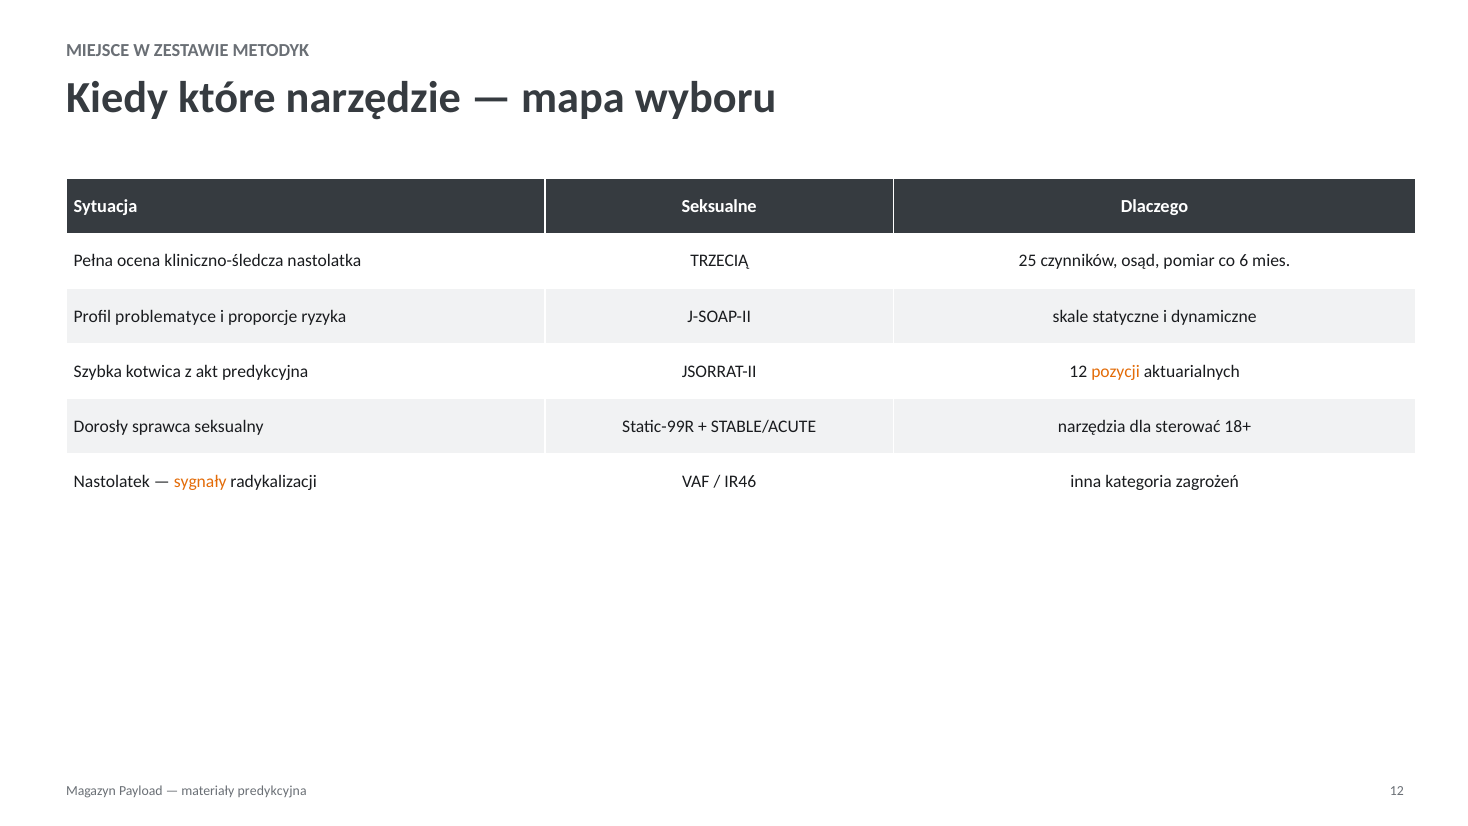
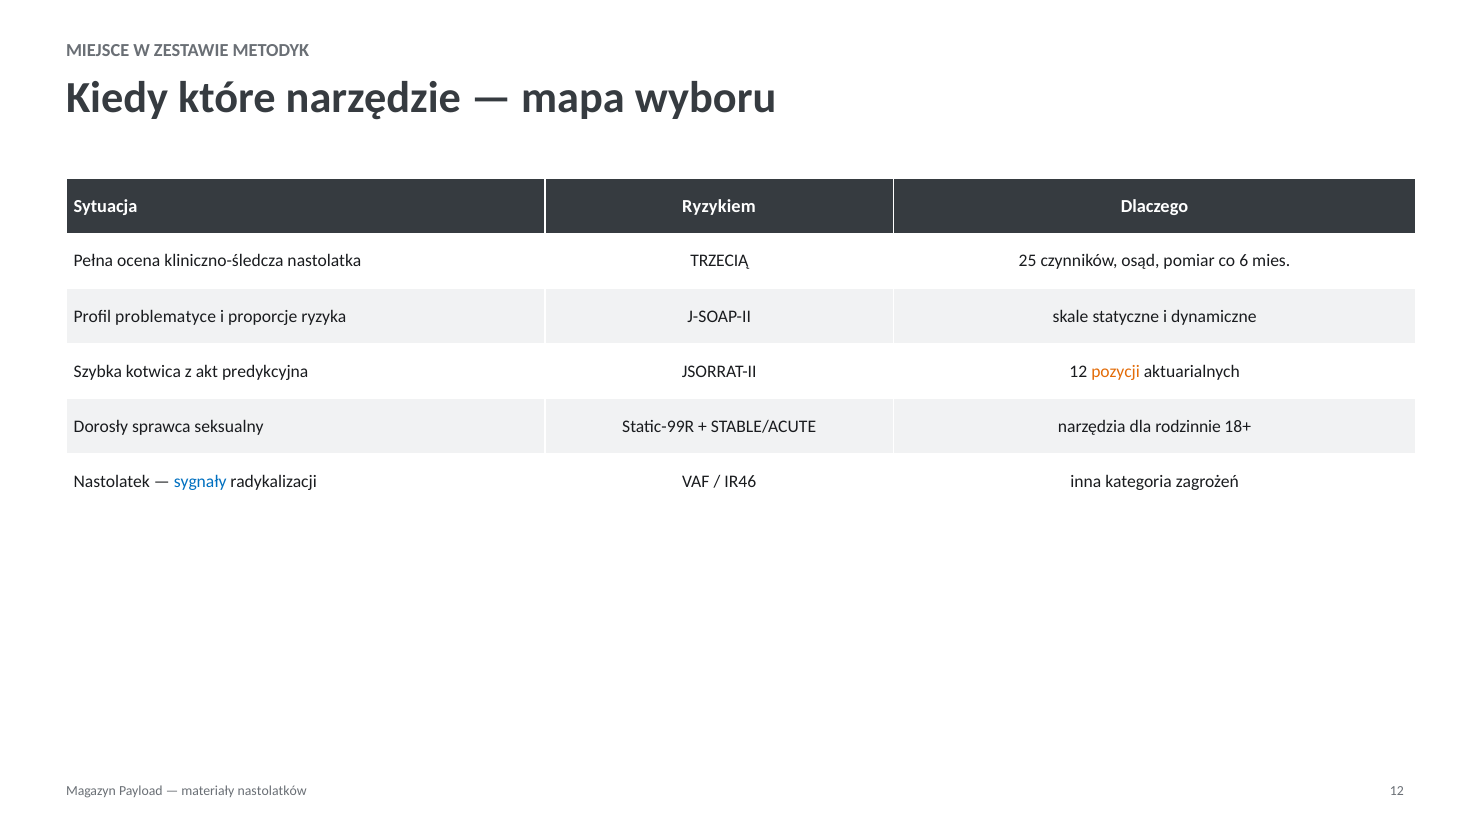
Seksualne: Seksualne -> Ryzykiem
sterować: sterować -> rodzinnie
sygnały colour: orange -> blue
materiały predykcyjna: predykcyjna -> nastolatków
